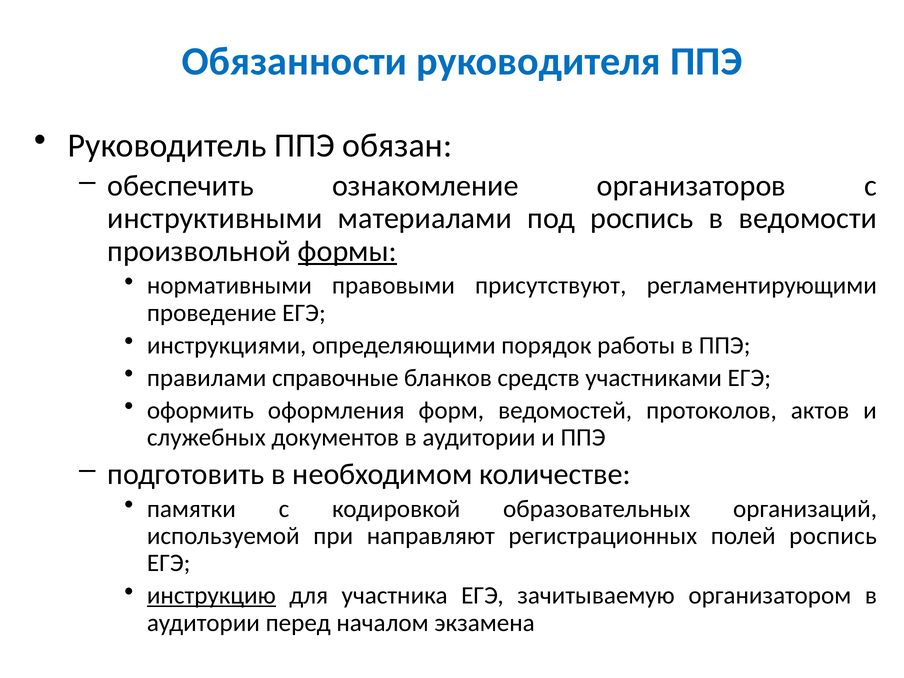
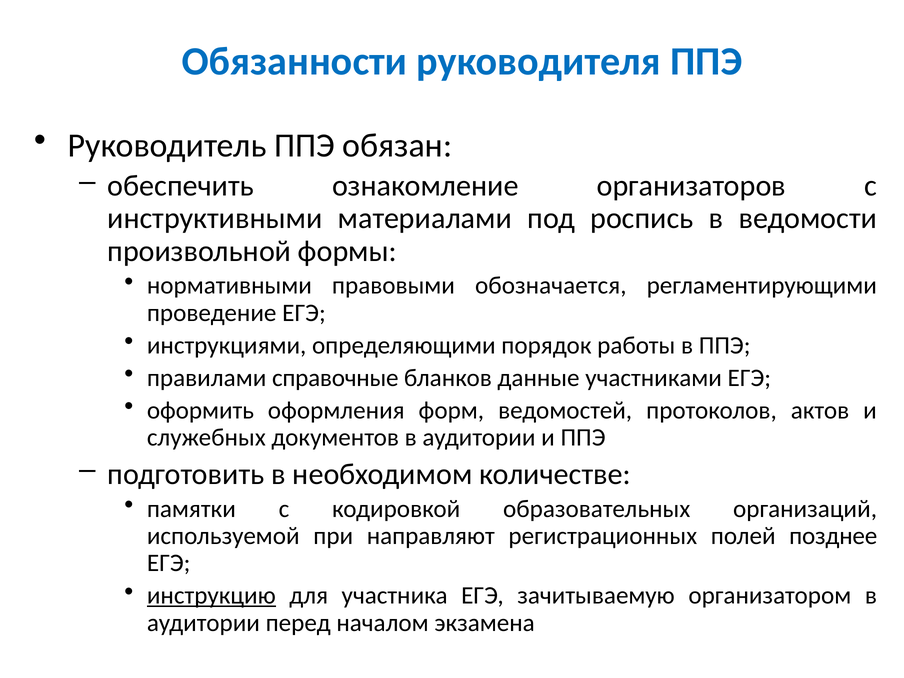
формы underline: present -> none
присутствуют: присутствуют -> обозначается
средств: средств -> данные
полей роспись: роспись -> позднее
